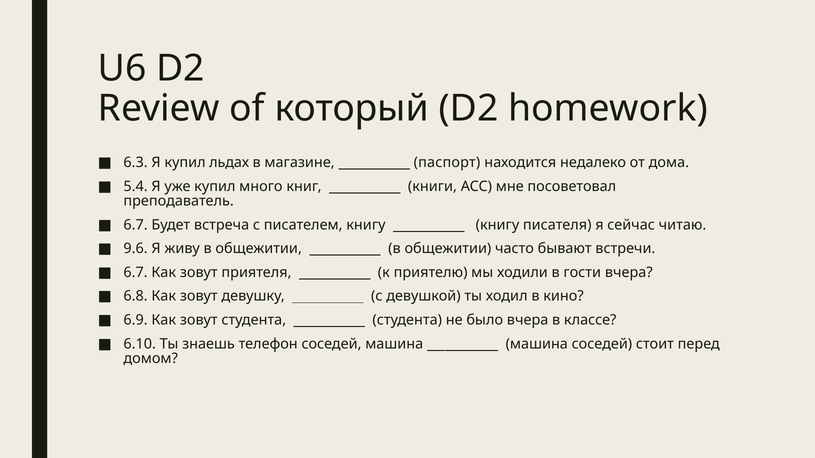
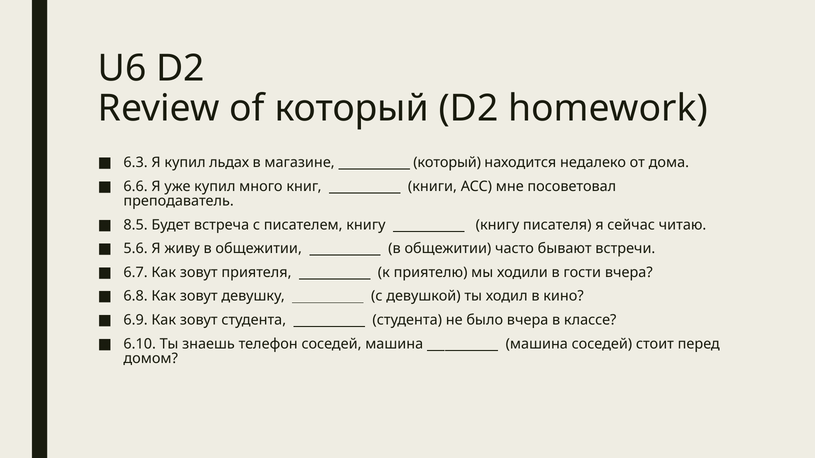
паспорт at (447, 163): паспорт -> который
5.4: 5.4 -> 6.6
6.7 at (136, 225): 6.7 -> 8.5
9.6: 9.6 -> 5.6
